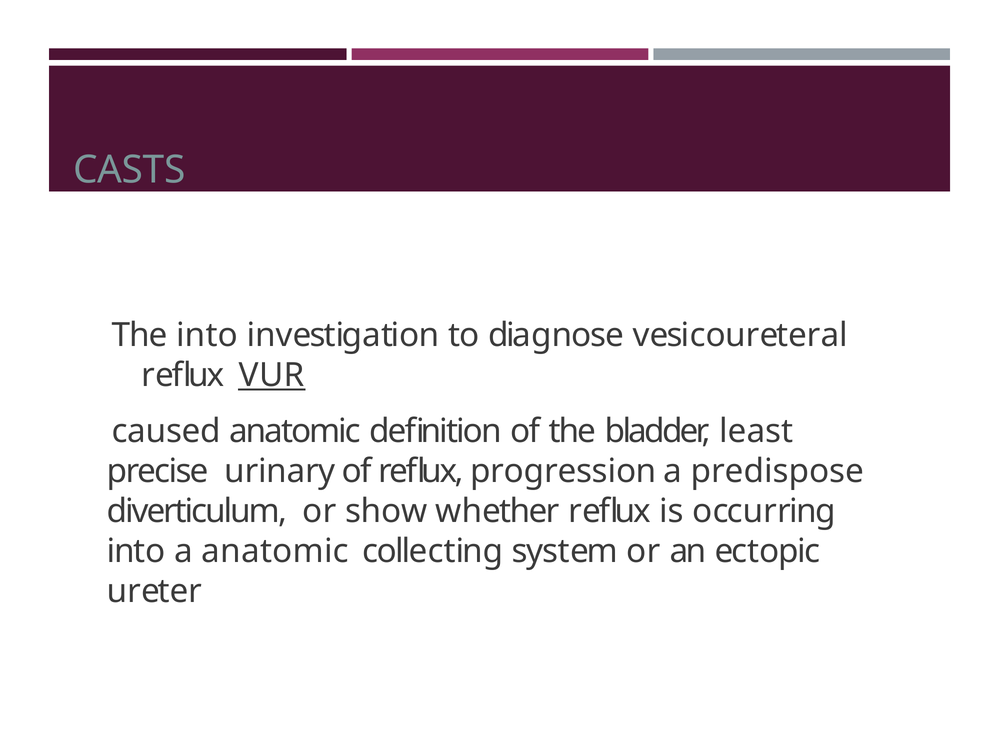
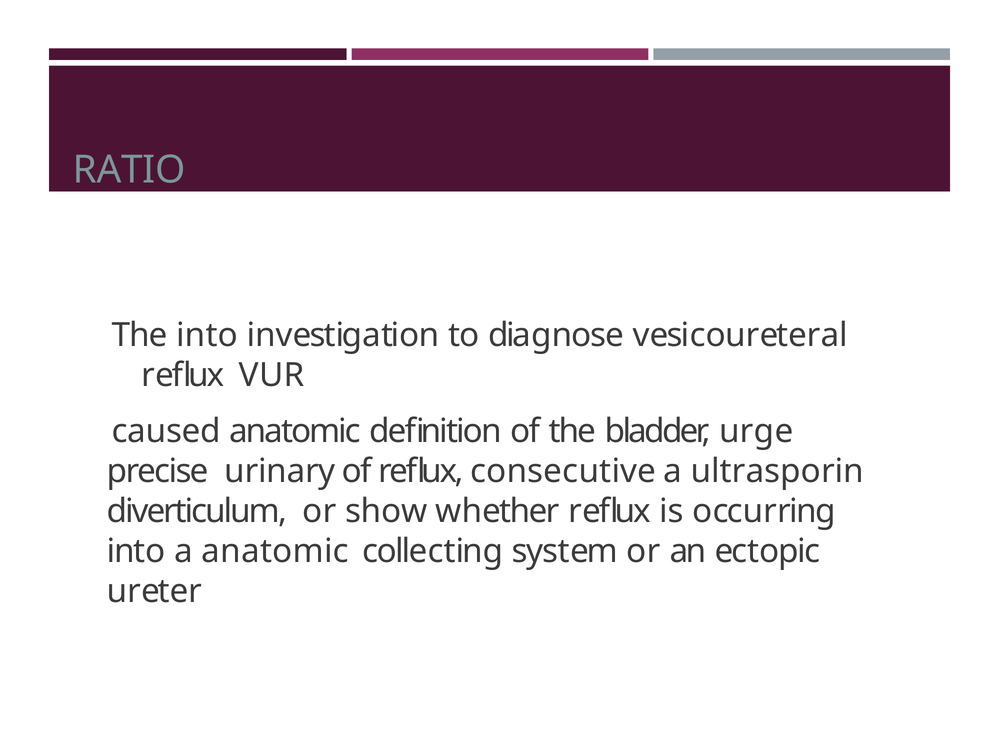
CASTS: CASTS -> RATIO
VUR underline: present -> none
least: least -> urge
progression: progression -> consecutive
predispose: predispose -> ultrasporin
